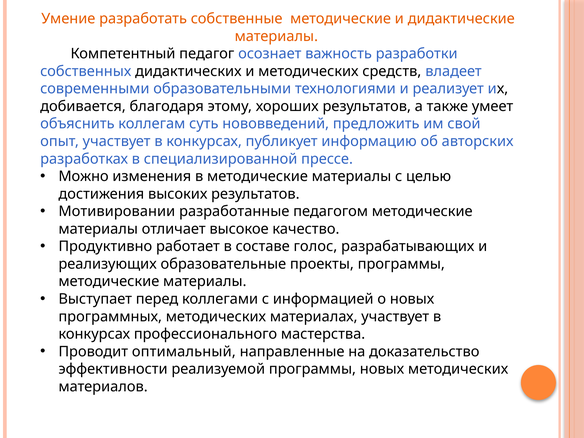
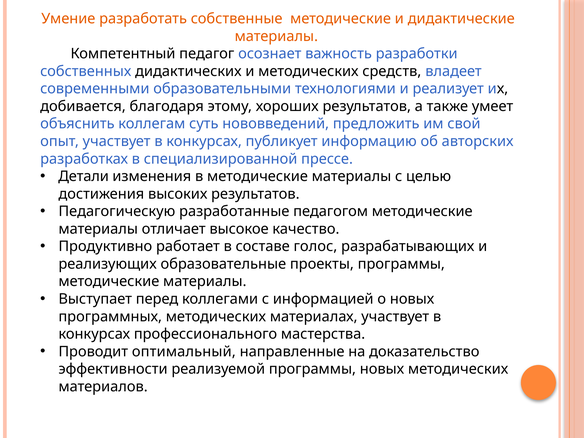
Можно: Можно -> Детали
Мотивировании: Мотивировании -> Педагогическую
